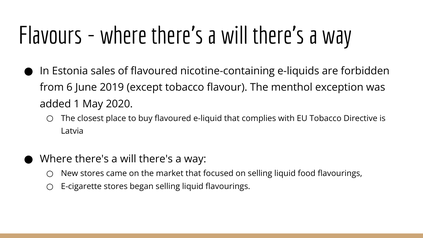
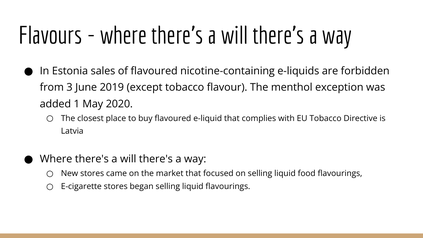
6: 6 -> 3
